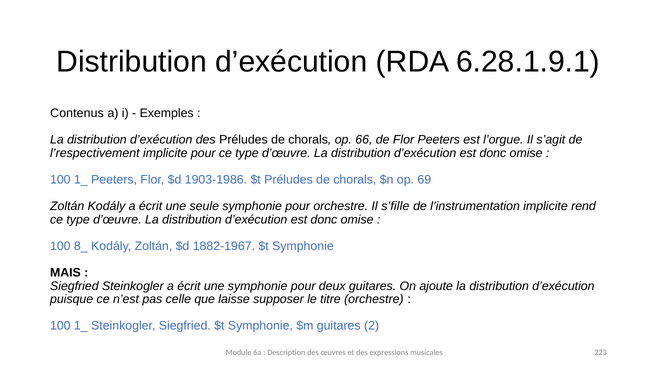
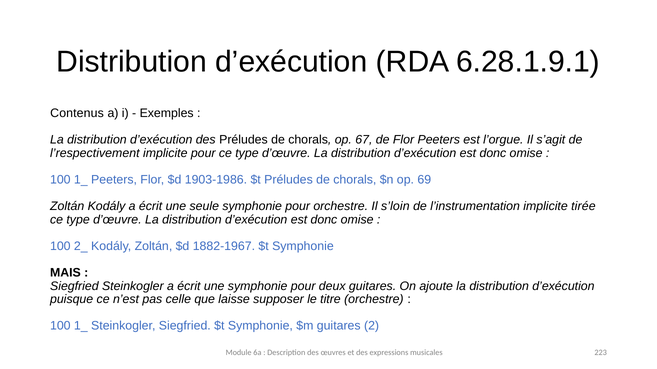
66: 66 -> 67
s’fille: s’fille -> s’loin
rend: rend -> tirée
8_: 8_ -> 2_
